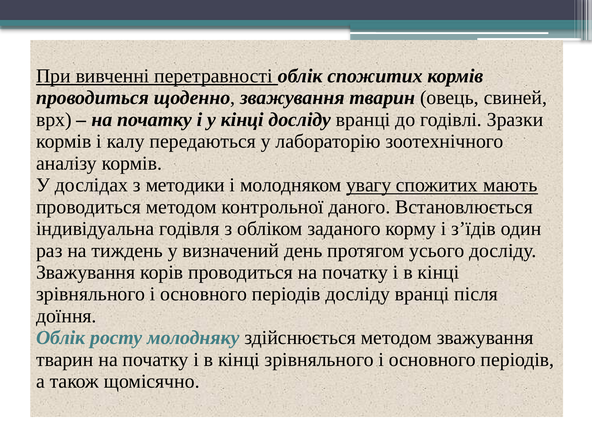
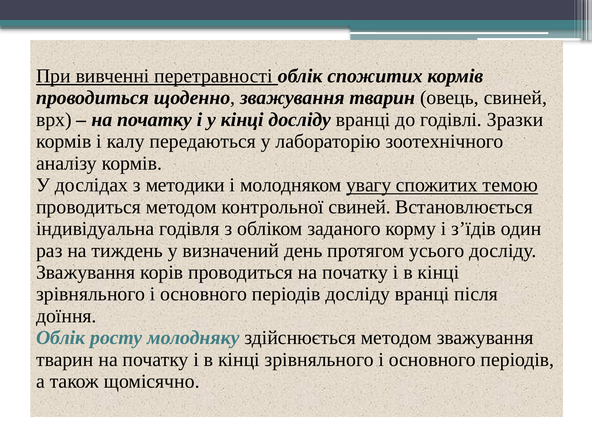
мають: мають -> темою
контрольної даного: даного -> свиней
